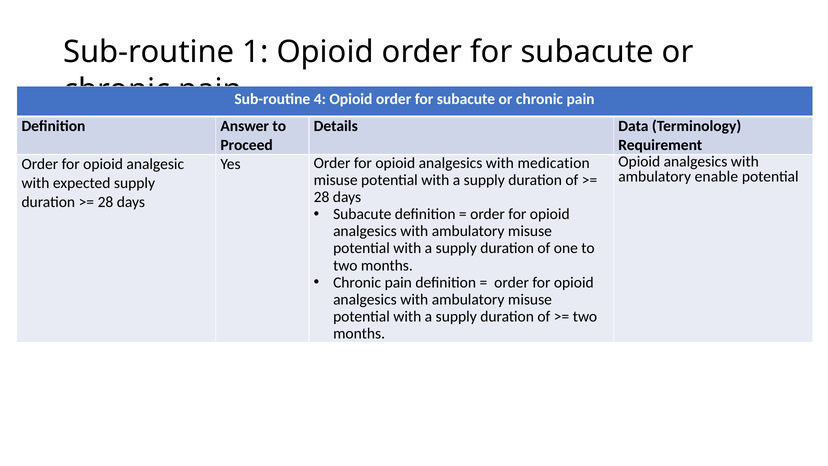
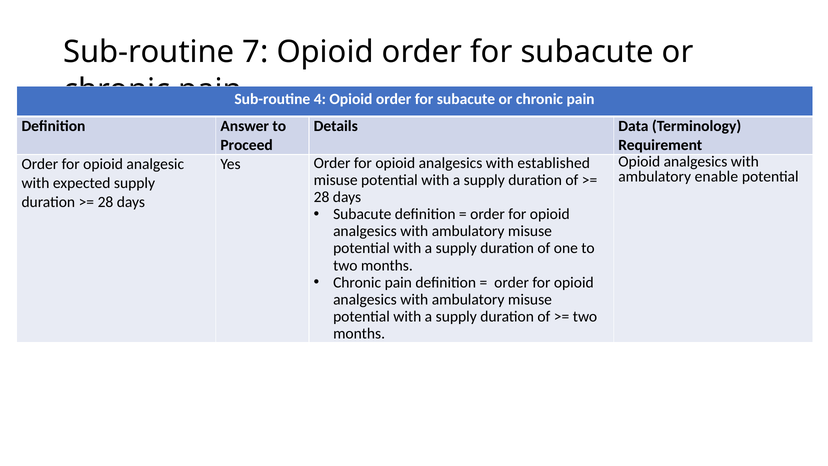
1: 1 -> 7
medication: medication -> established
